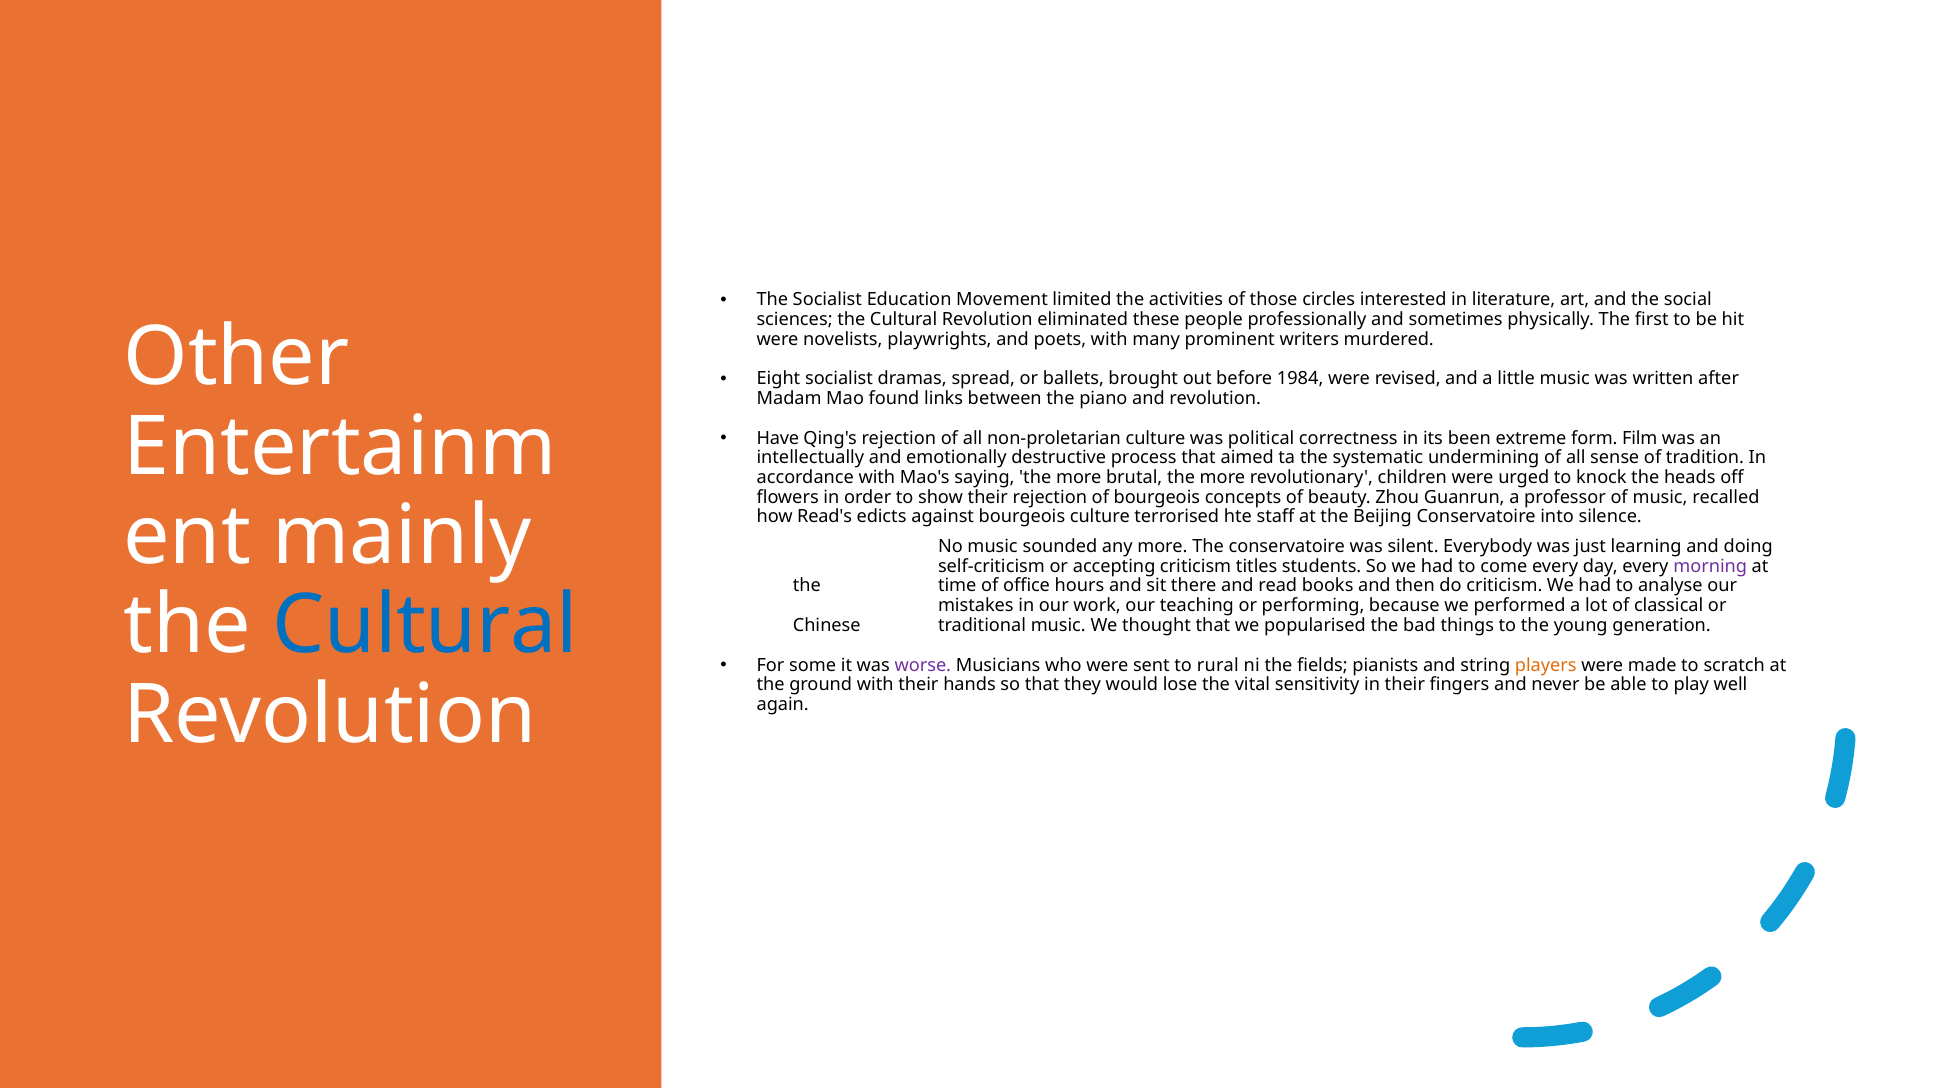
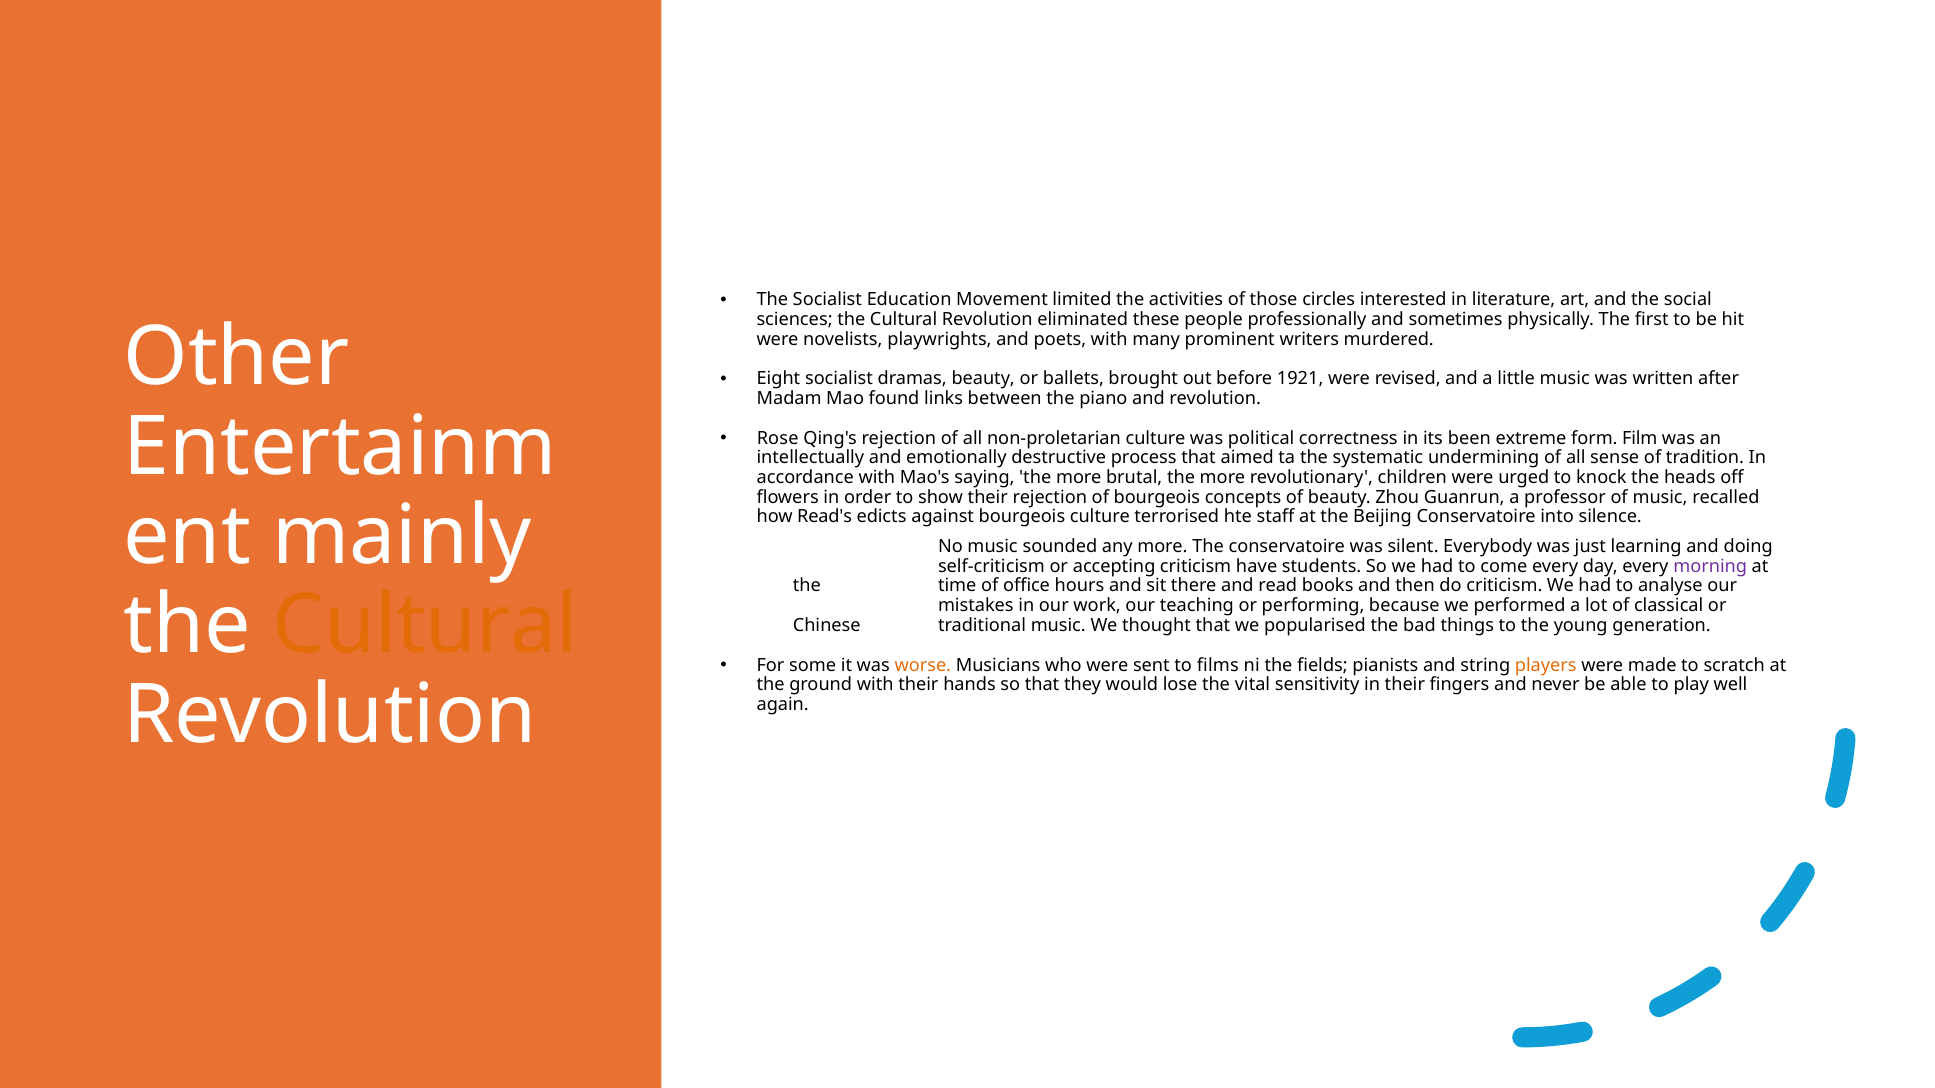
dramas spread: spread -> beauty
1984: 1984 -> 1921
Have: Have -> Rose
titles: titles -> have
Cultural at (425, 626) colour: blue -> orange
worse colour: purple -> orange
rural: rural -> films
